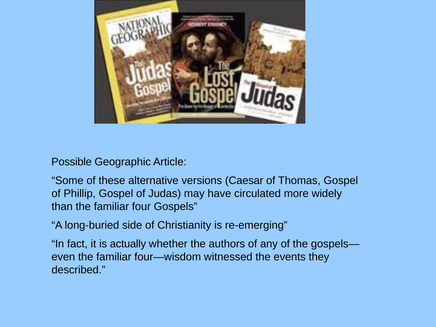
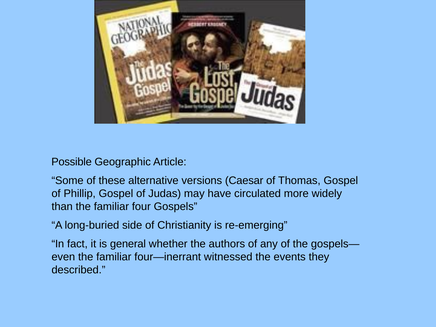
actually: actually -> general
four—wisdom: four—wisdom -> four—inerrant
